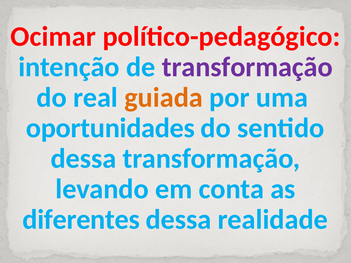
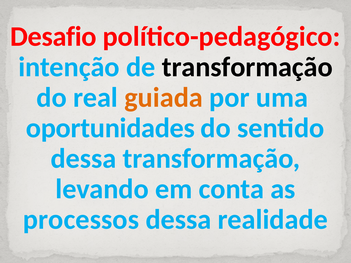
Ocimar: Ocimar -> Desafio
transformação at (247, 67) colour: purple -> black
diferentes: diferentes -> processos
